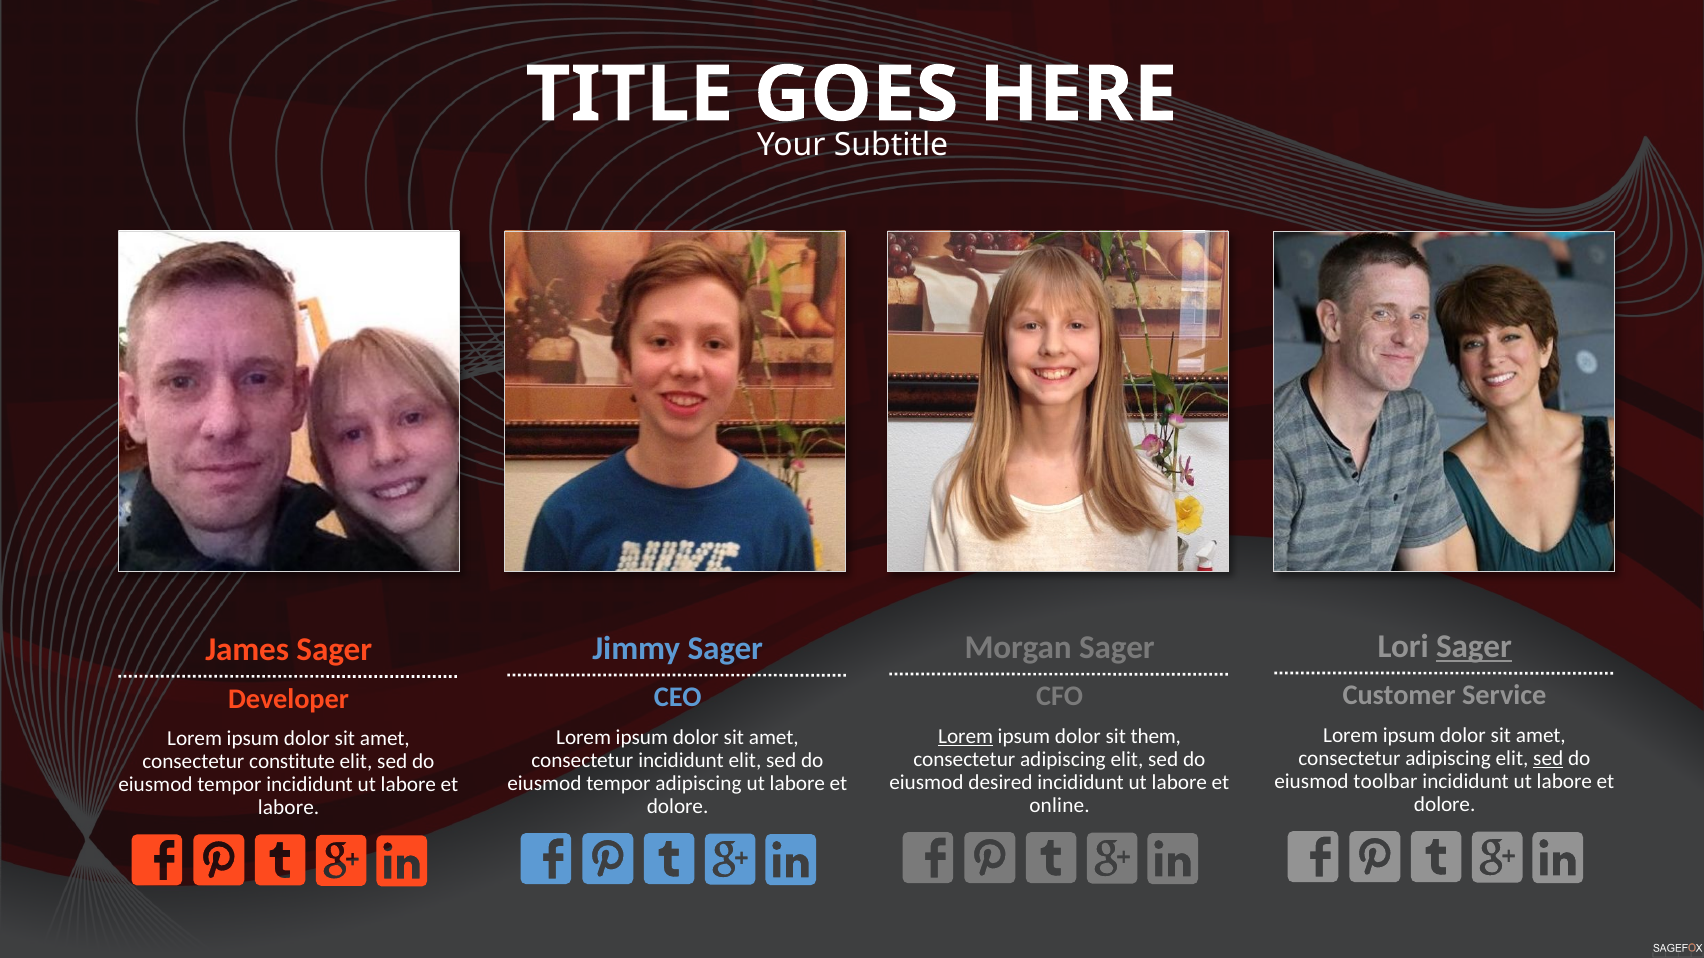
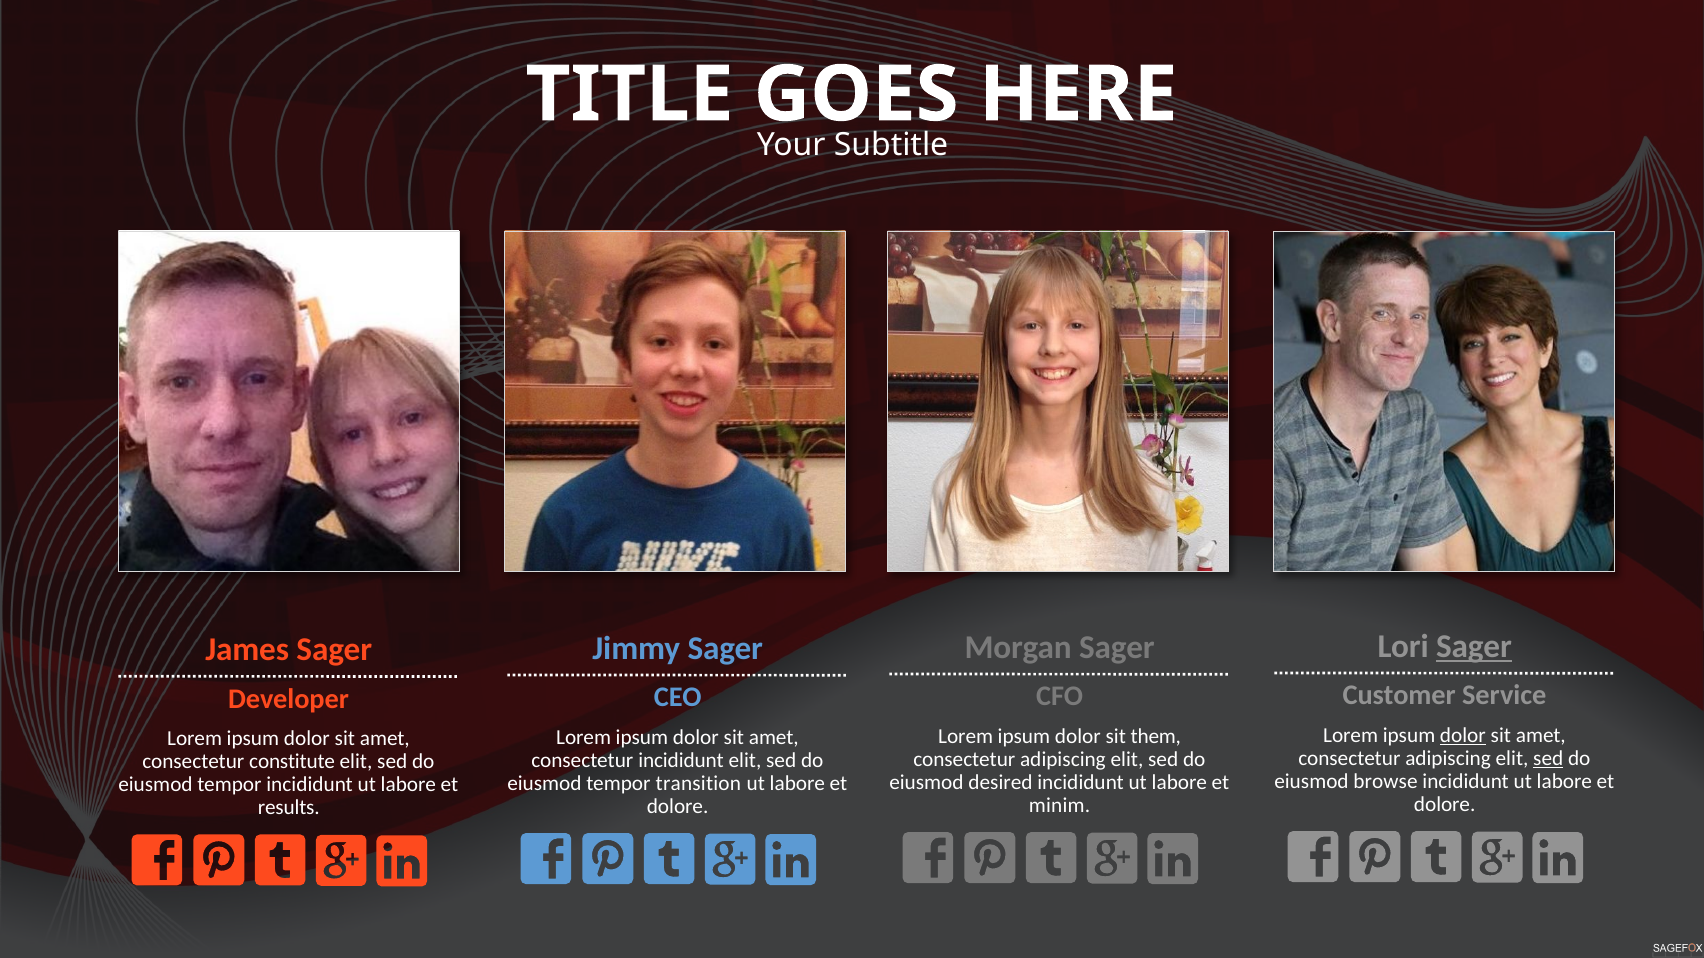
dolor at (1463, 736) underline: none -> present
Lorem at (966, 737) underline: present -> none
toolbar: toolbar -> browse
tempor adipiscing: adipiscing -> transition
online: online -> minim
labore at (289, 808): labore -> results
